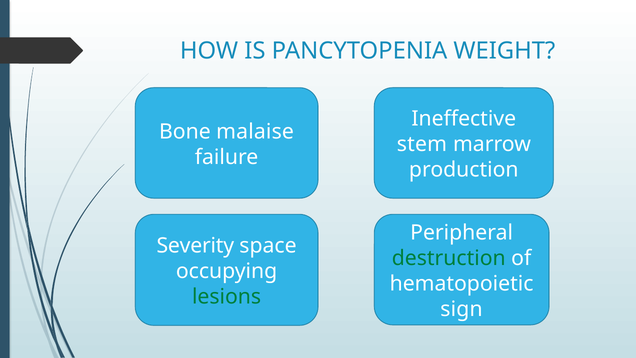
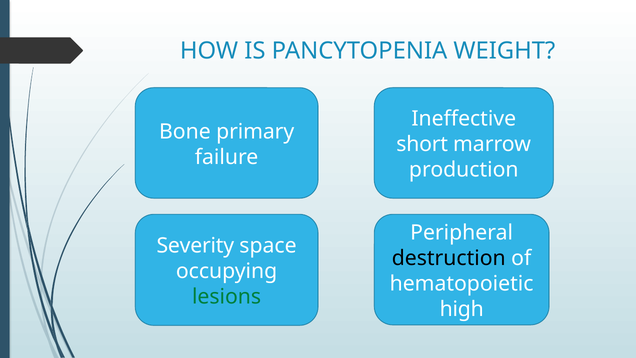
malaise: malaise -> primary
stem: stem -> short
destruction colour: green -> black
sign: sign -> high
